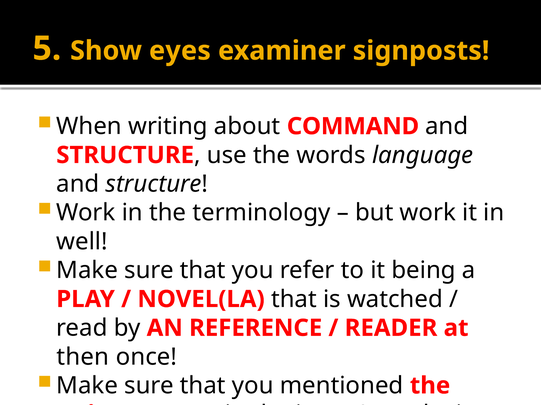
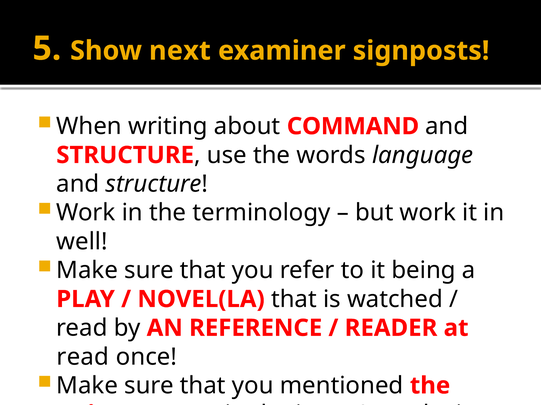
eyes: eyes -> next
then at (83, 357): then -> read
